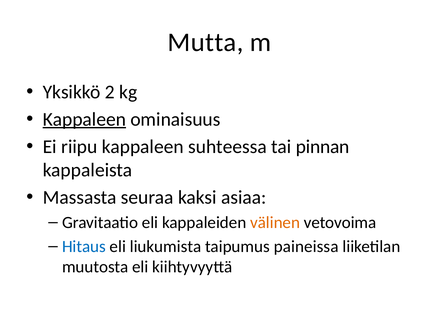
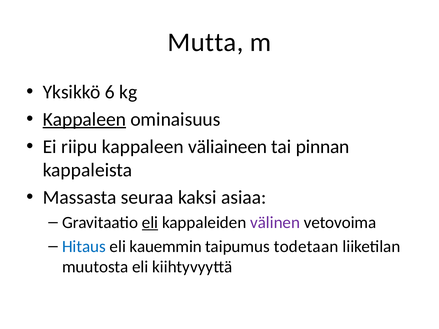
2: 2 -> 6
suhteessa: suhteessa -> väliaineen
eli at (150, 223) underline: none -> present
välinen colour: orange -> purple
liukumista: liukumista -> kauemmin
paineissa: paineissa -> todetaan
